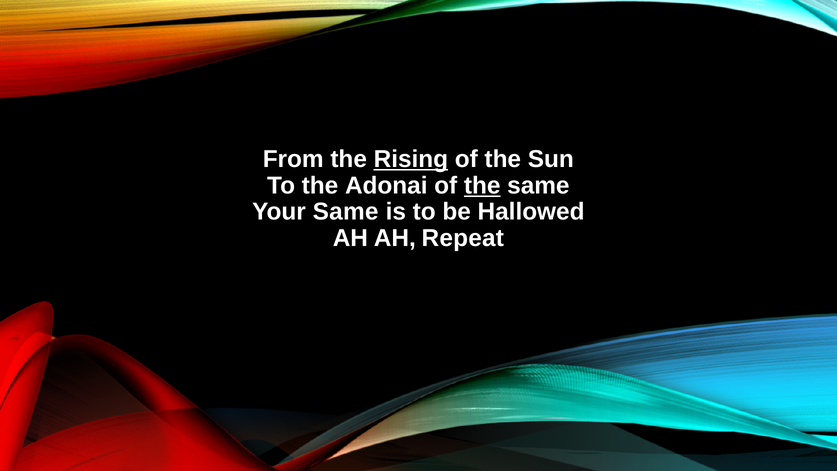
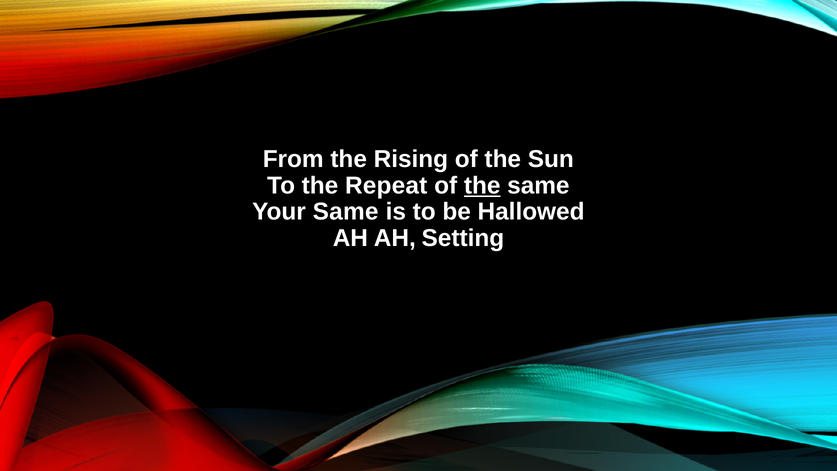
Rising underline: present -> none
Adonai: Adonai -> Repeat
Repeat: Repeat -> Setting
